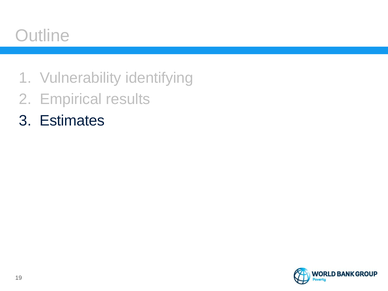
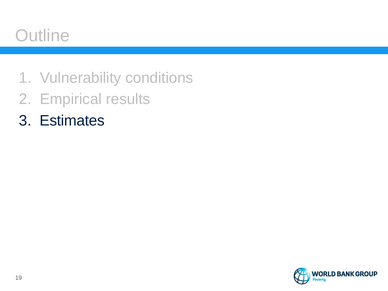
identifying: identifying -> conditions
